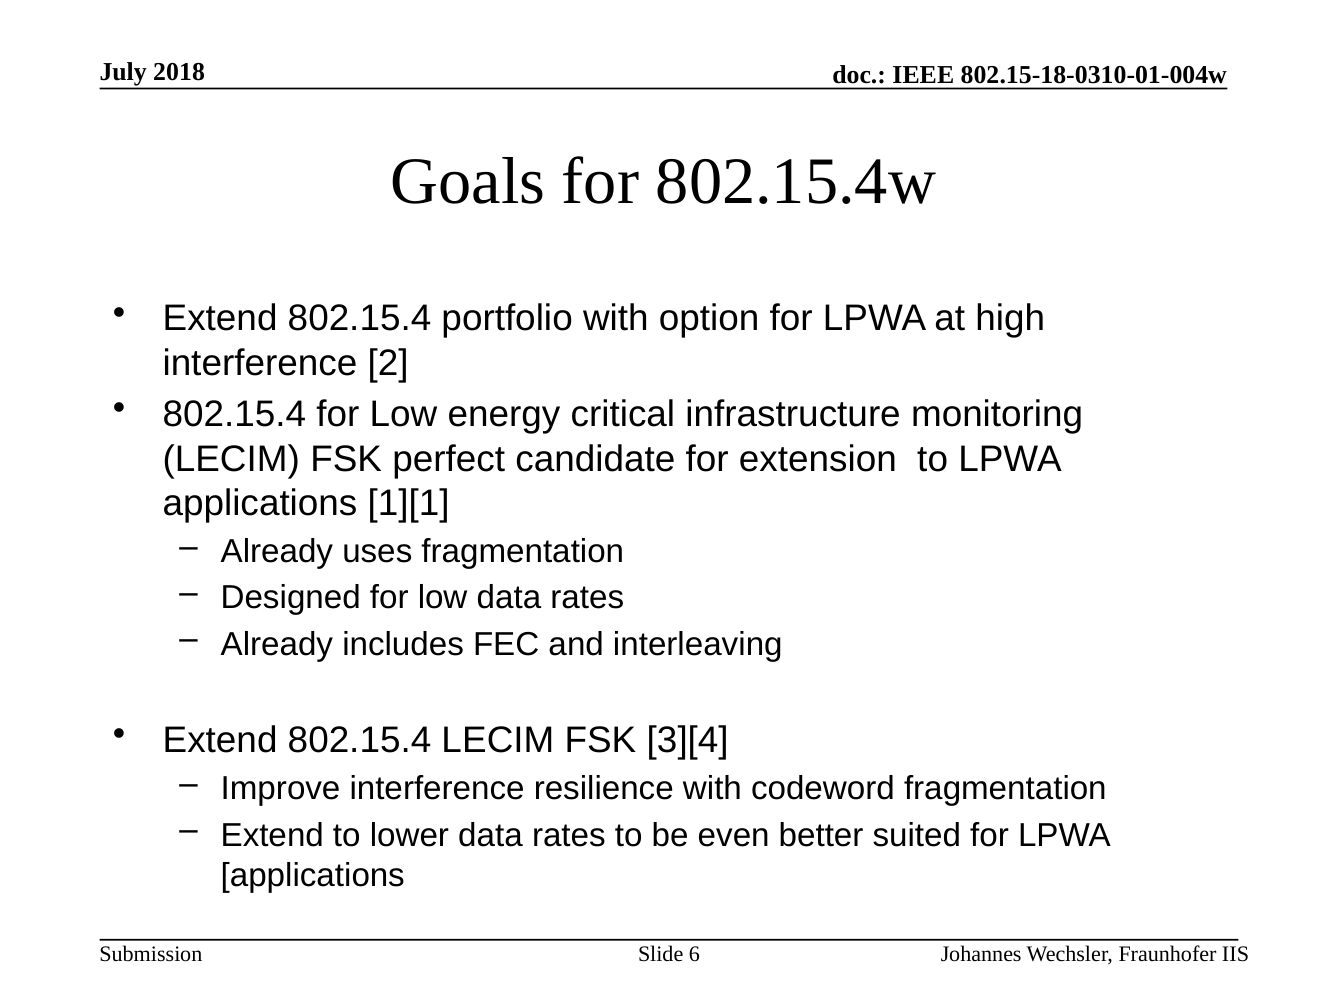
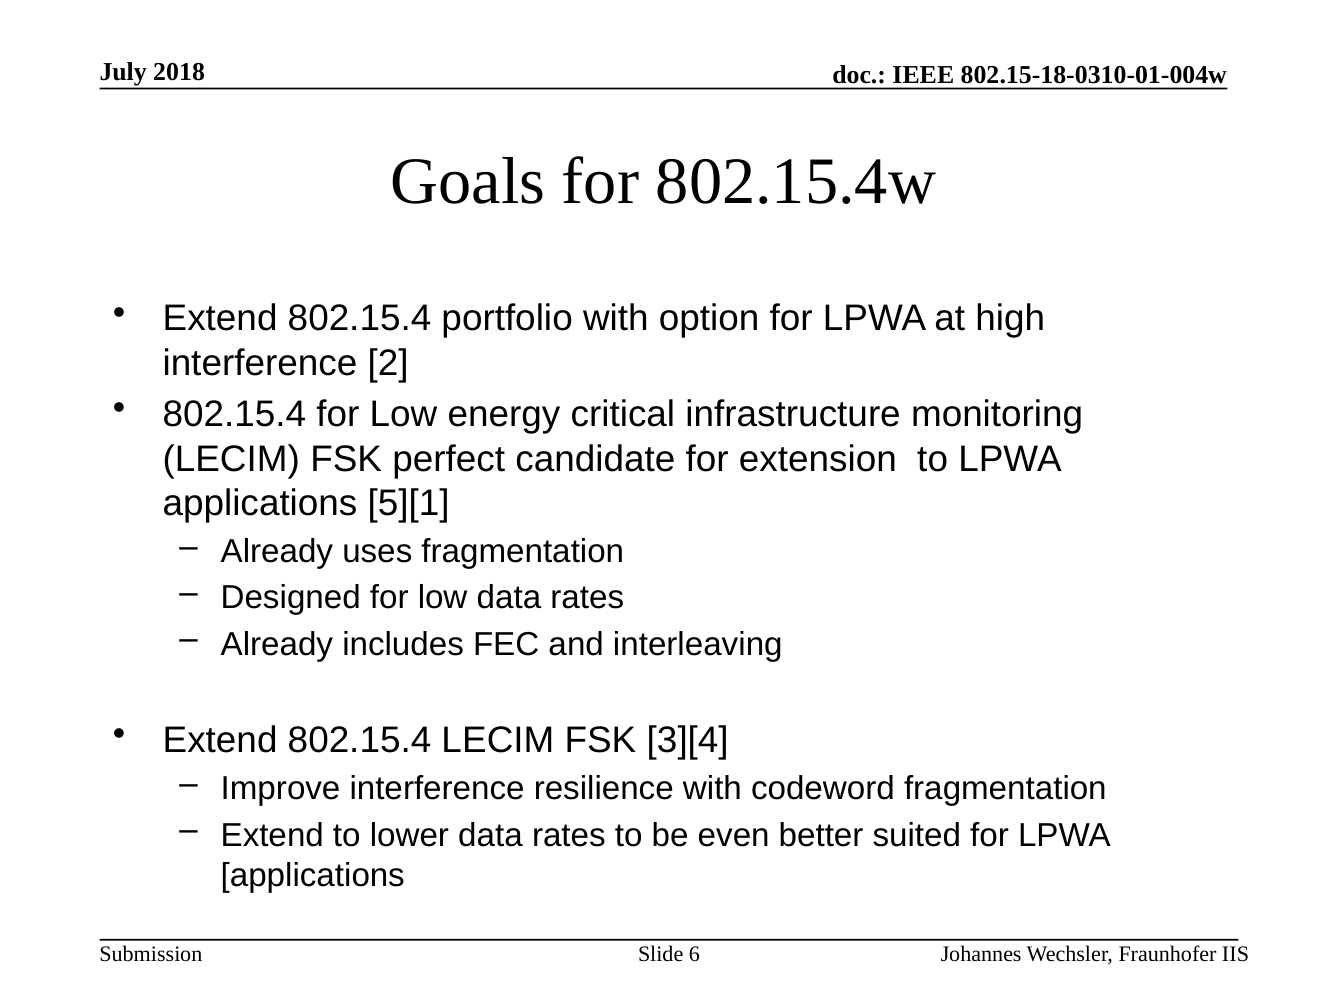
1][1: 1][1 -> 5][1
